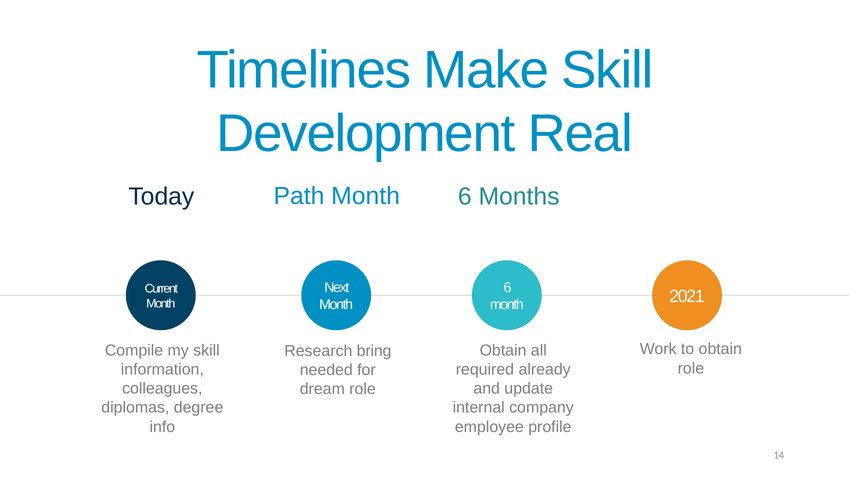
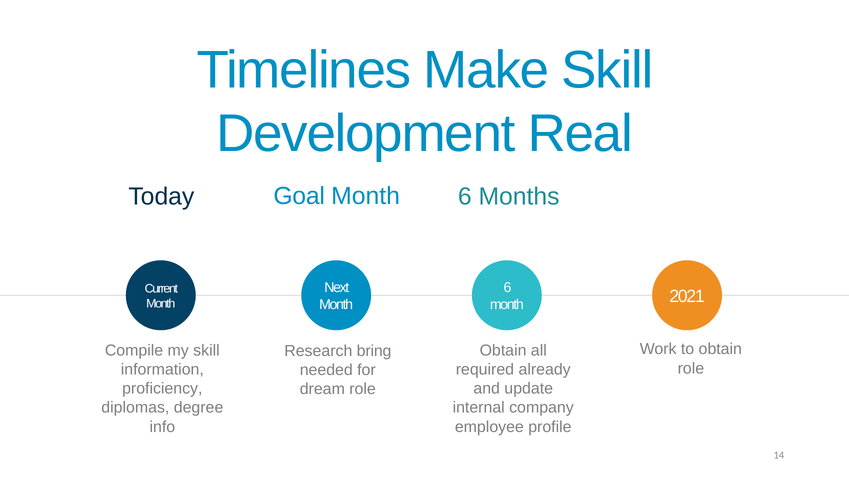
Path: Path -> Goal
colleagues: colleagues -> proficiency
